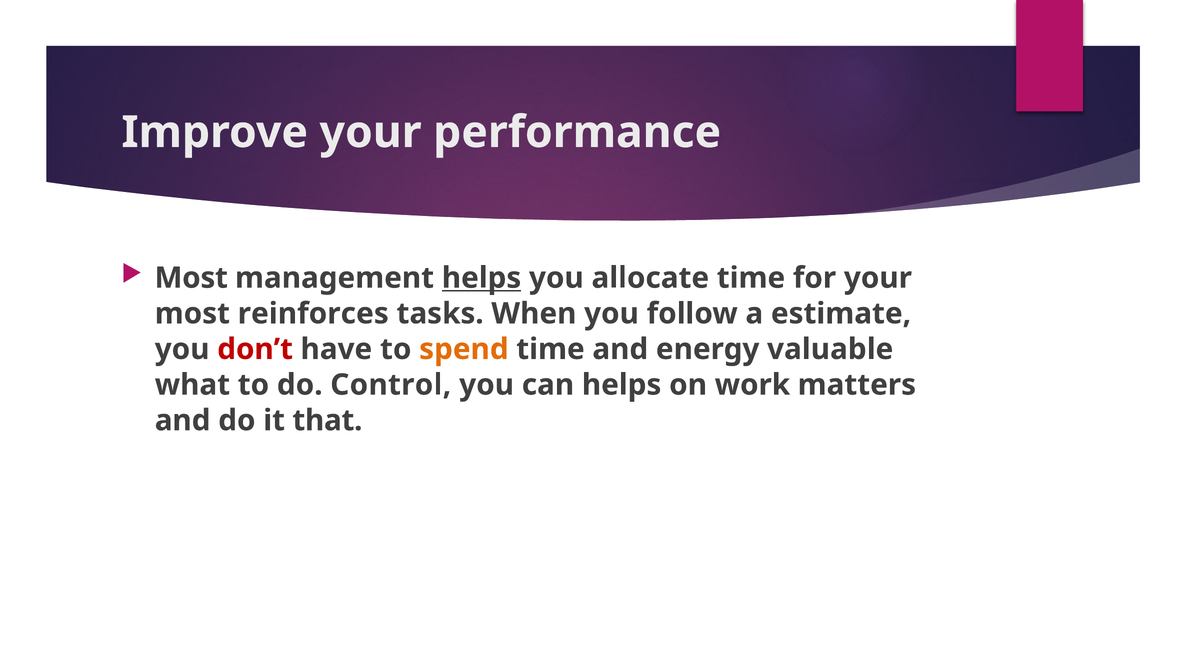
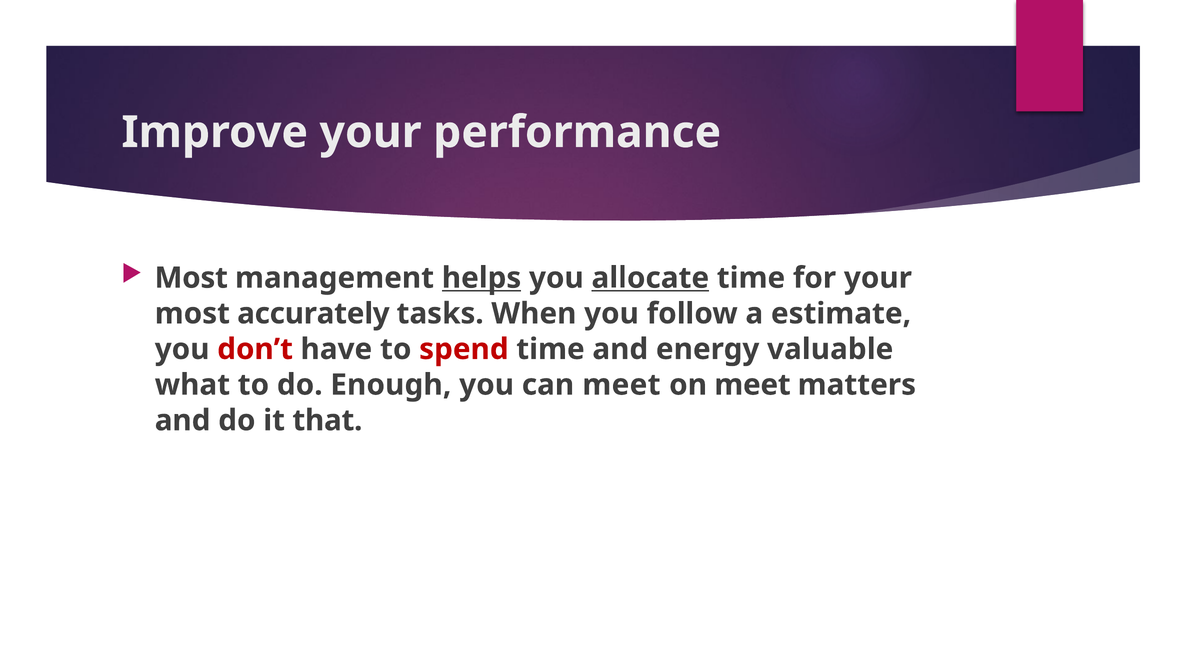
allocate underline: none -> present
reinforces: reinforces -> accurately
spend colour: orange -> red
Control: Control -> Enough
can helps: helps -> meet
on work: work -> meet
